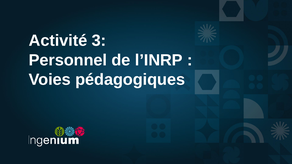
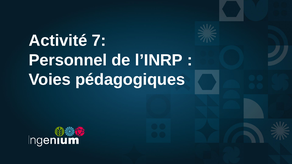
3: 3 -> 7
